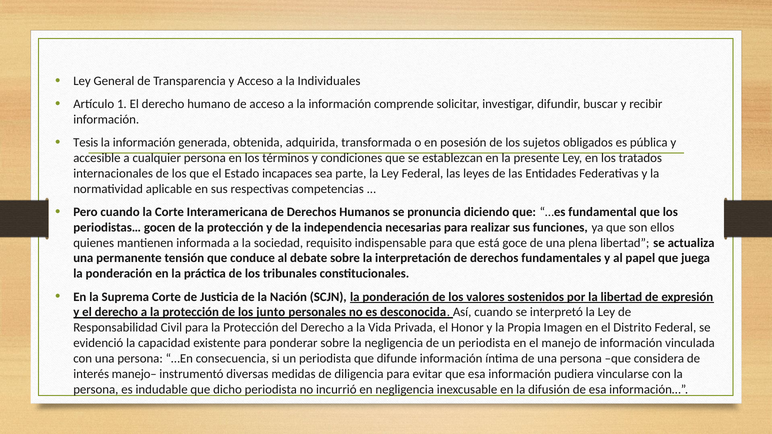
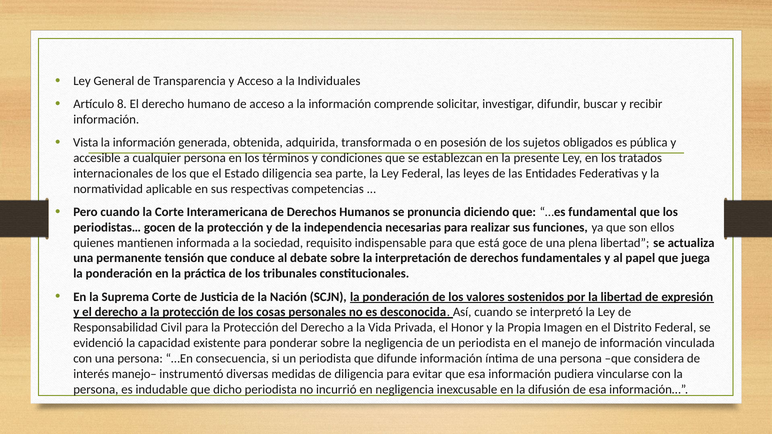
1: 1 -> 8
Tesis: Tesis -> Vista
Estado incapaces: incapaces -> diligencia
junto: junto -> cosas
